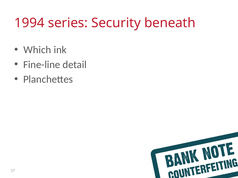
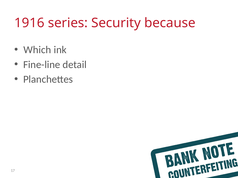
1994: 1994 -> 1916
beneath: beneath -> because
